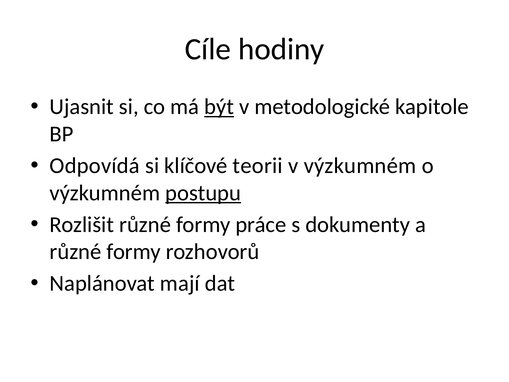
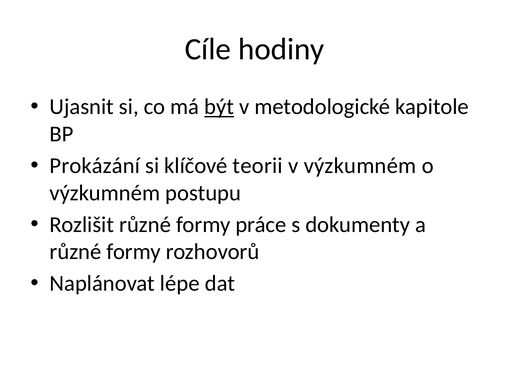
Odpovídá: Odpovídá -> Prokázání
postupu underline: present -> none
mají: mají -> lépe
